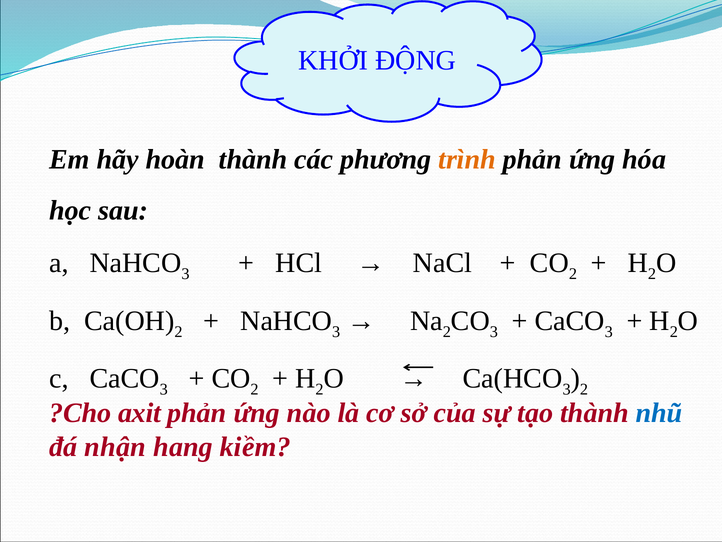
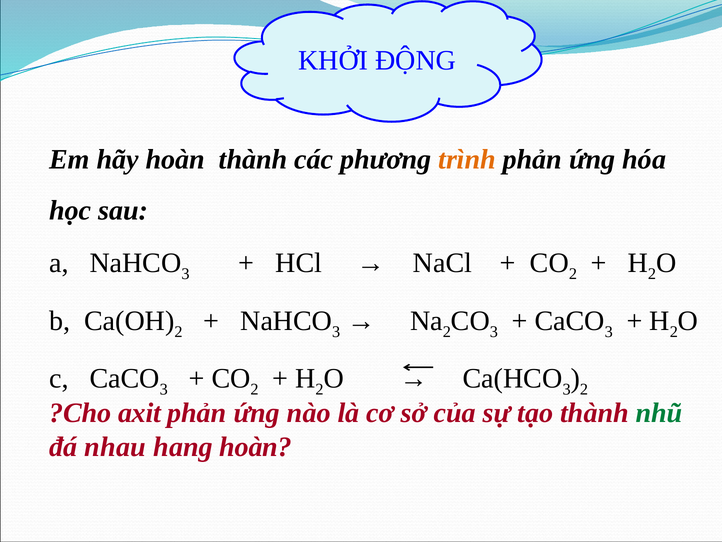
nhũ colour: blue -> green
nhận: nhận -> nhau
hang kiềm: kiềm -> hoàn
